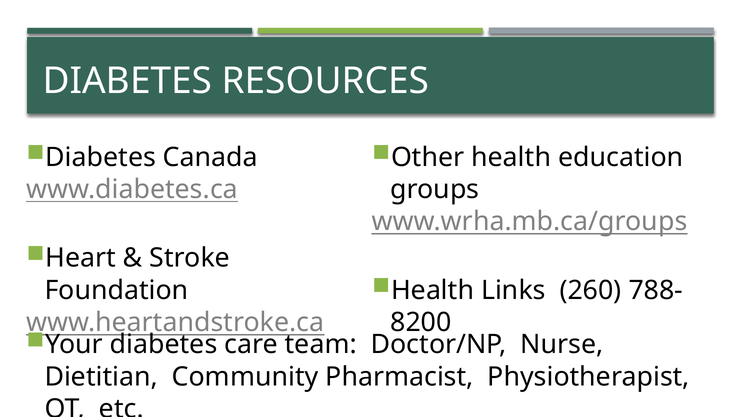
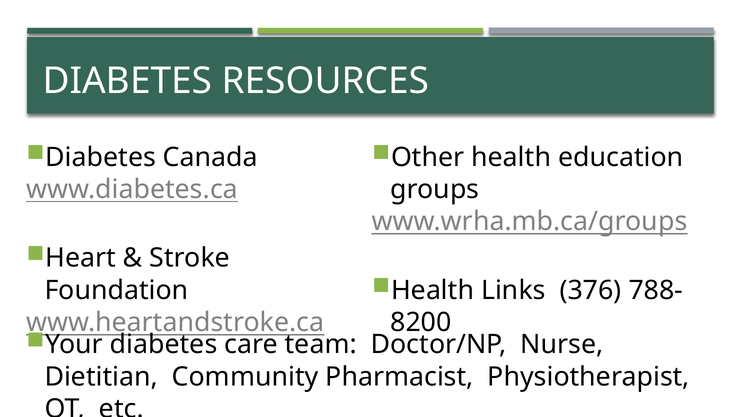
260: 260 -> 376
